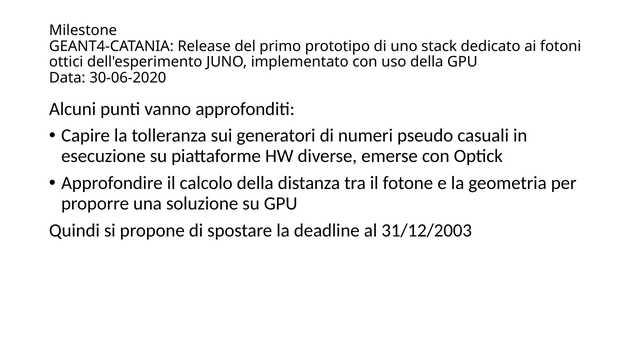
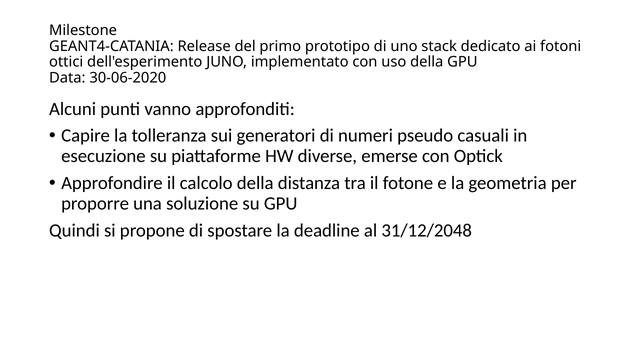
31/12/2003: 31/12/2003 -> 31/12/2048
